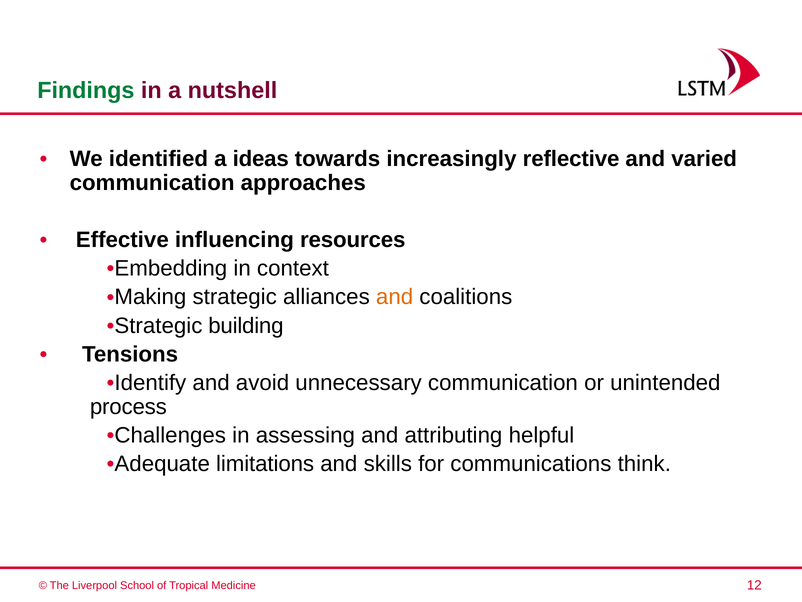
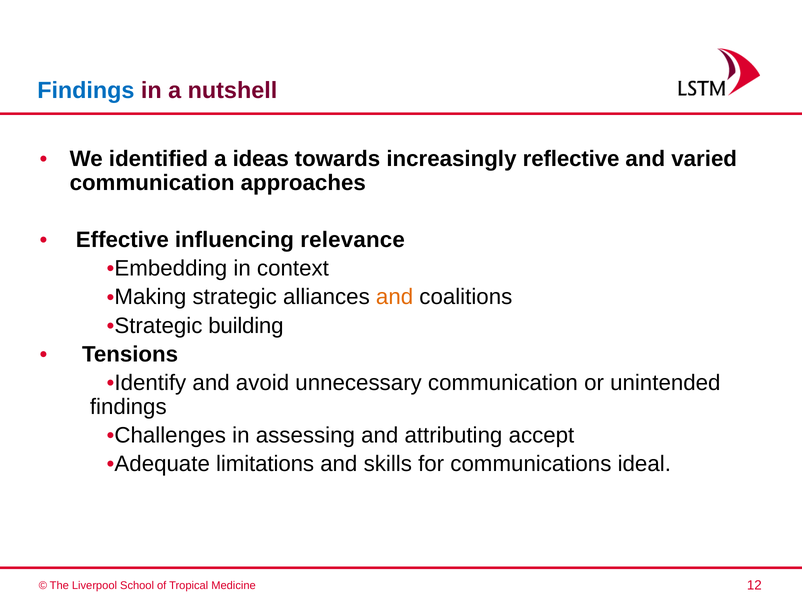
Findings at (86, 90) colour: green -> blue
resources: resources -> relevance
process at (128, 406): process -> findings
helpful: helpful -> accept
think: think -> ideal
